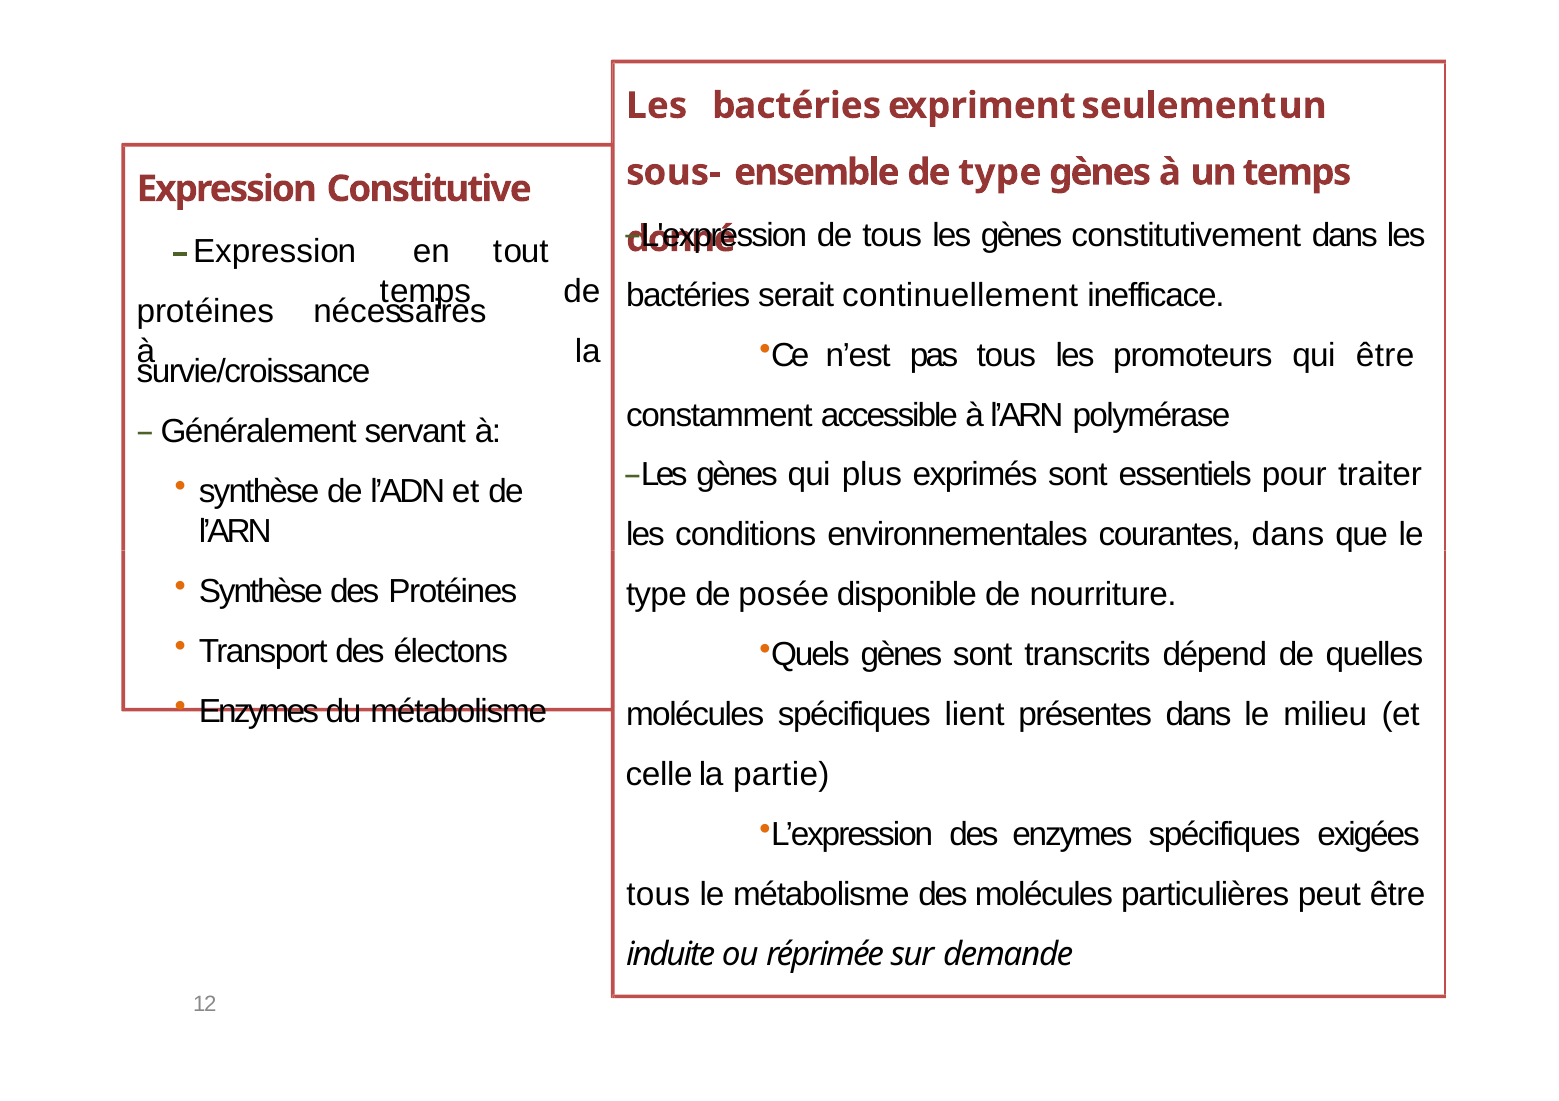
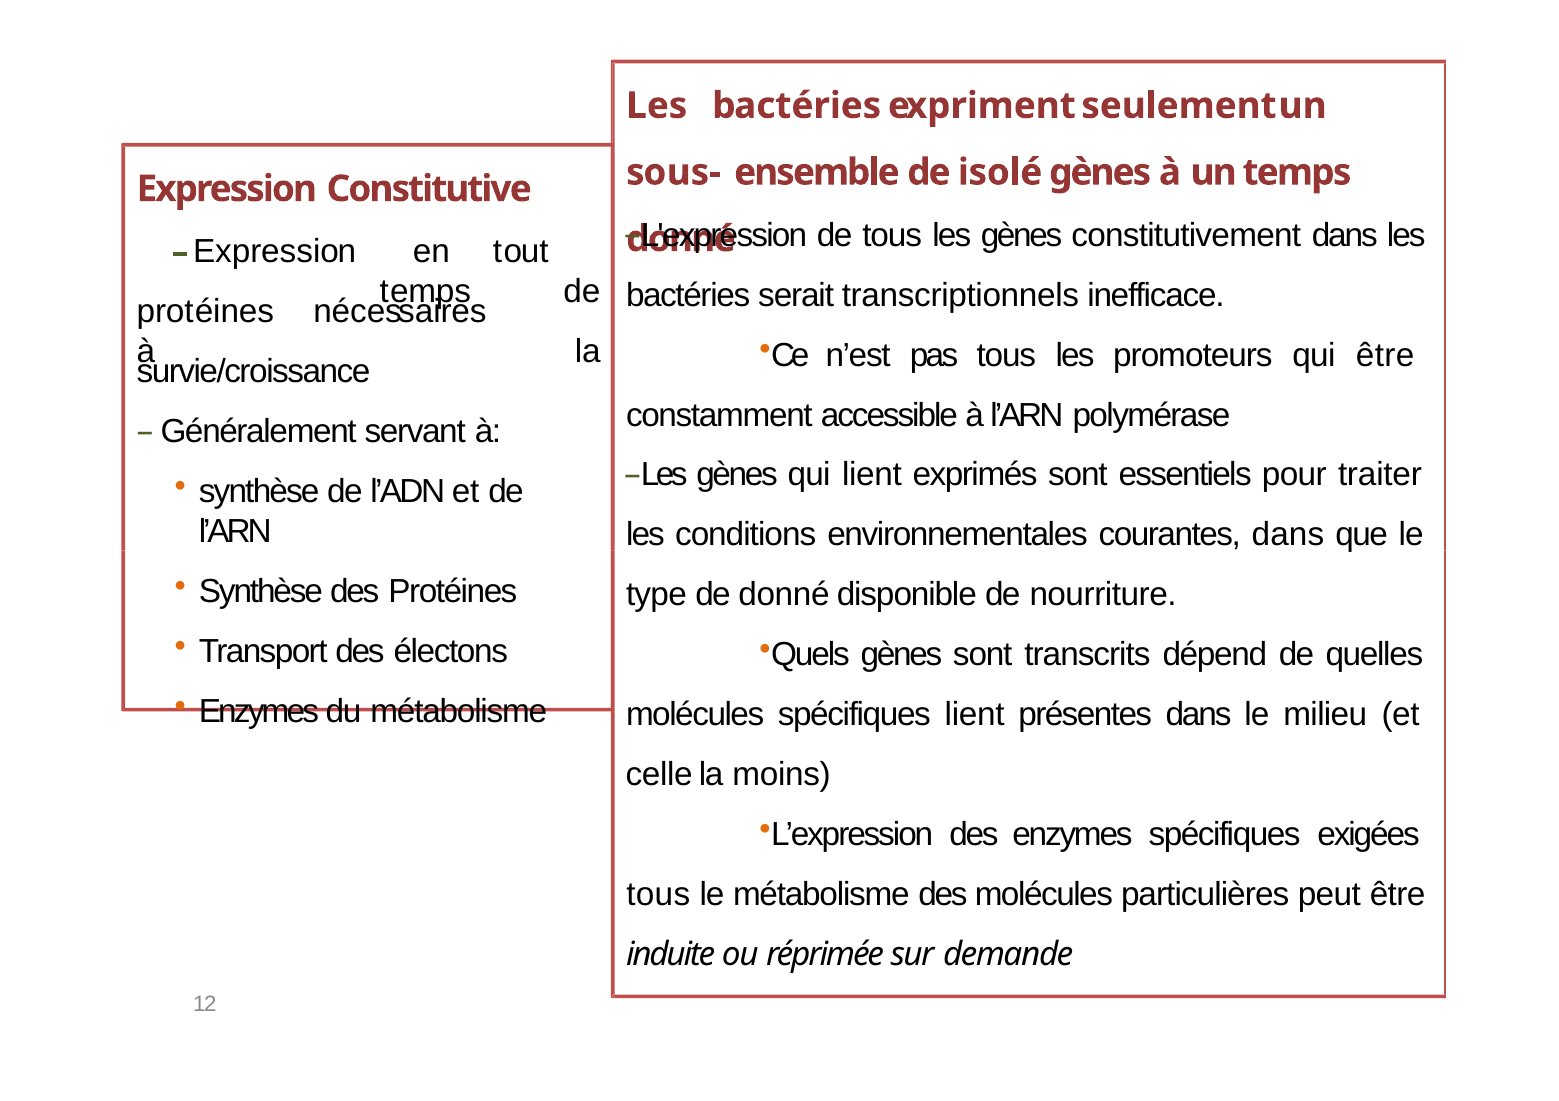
de type: type -> isolé
continuellement: continuellement -> transcriptionnels
qui plus: plus -> lient
de posée: posée -> donné
partie: partie -> moins
